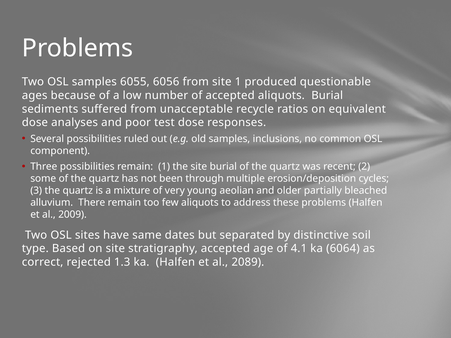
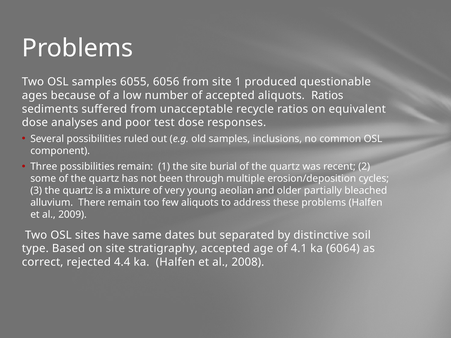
aliquots Burial: Burial -> Ratios
1.3: 1.3 -> 4.4
2089: 2089 -> 2008
